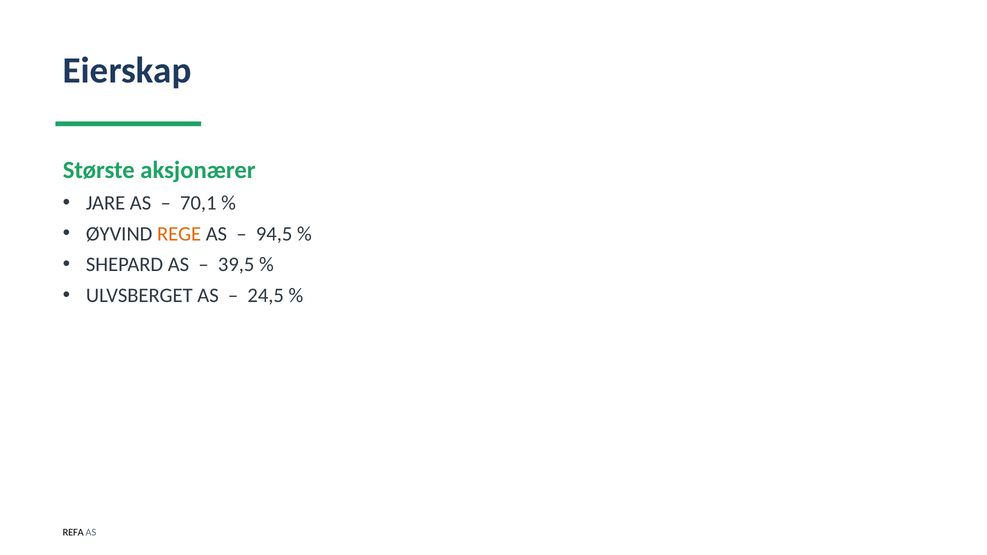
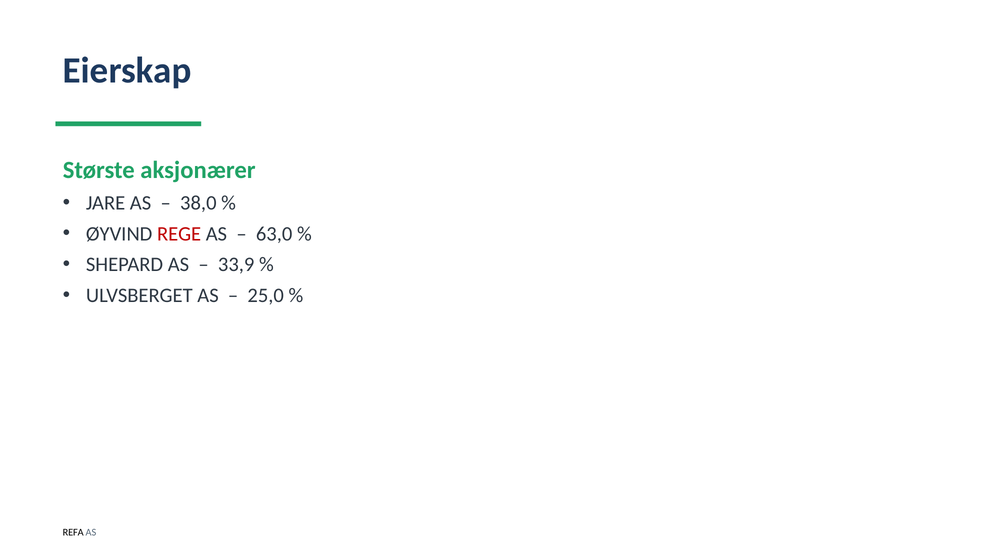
70,1: 70,1 -> 38,0
REGE colour: orange -> red
94,5: 94,5 -> 63,0
39,5: 39,5 -> 33,9
24,5: 24,5 -> 25,0
